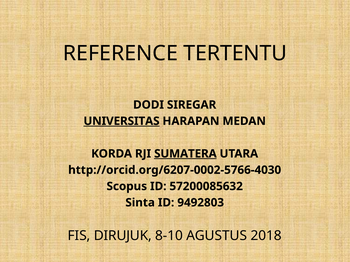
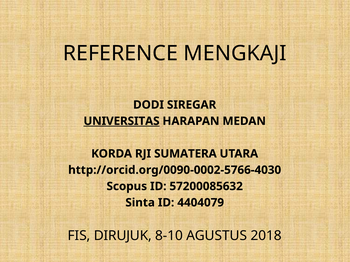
TERTENTU: TERTENTU -> MENGKAJI
SUMATERA underline: present -> none
http://orcid.org/6207-0002-5766-4030: http://orcid.org/6207-0002-5766-4030 -> http://orcid.org/0090-0002-5766-4030
9492803: 9492803 -> 4404079
